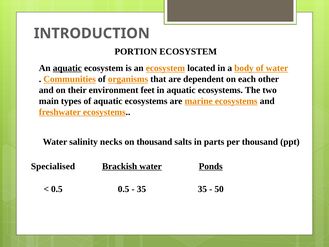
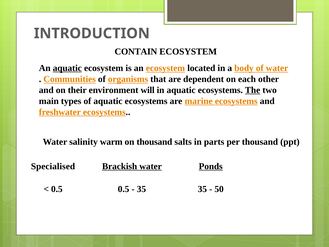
PORTION: PORTION -> CONTAIN
feet: feet -> will
The underline: none -> present
necks: necks -> warm
